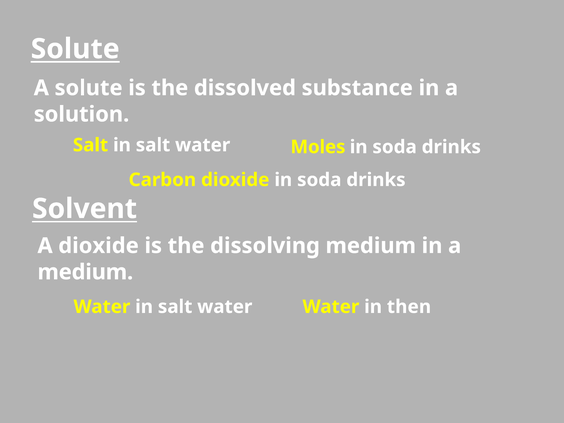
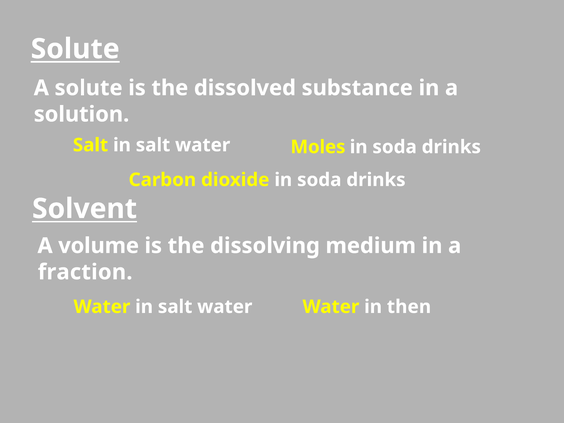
A dioxide: dioxide -> volume
medium at (85, 272): medium -> fraction
